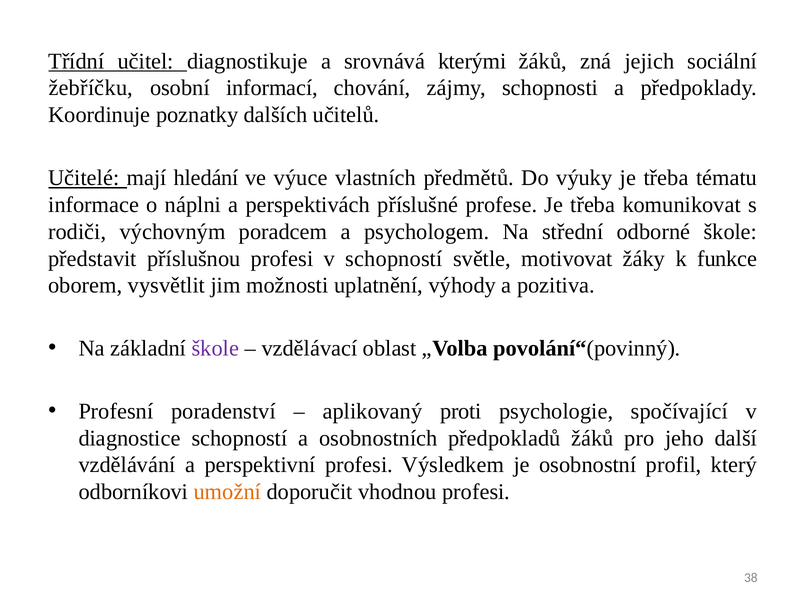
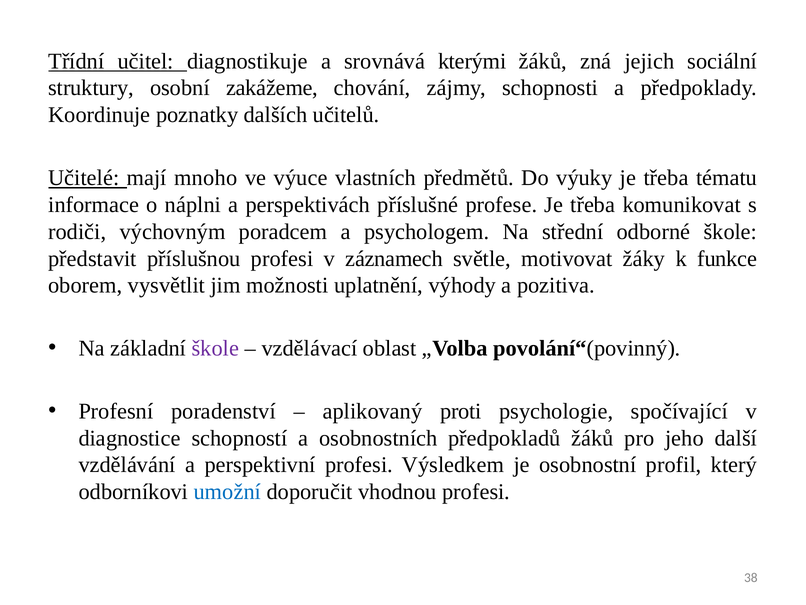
žebříčku: žebříčku -> struktury
informací: informací -> zakážeme
hledání: hledání -> mnoho
v schopností: schopností -> záznamech
umožní colour: orange -> blue
